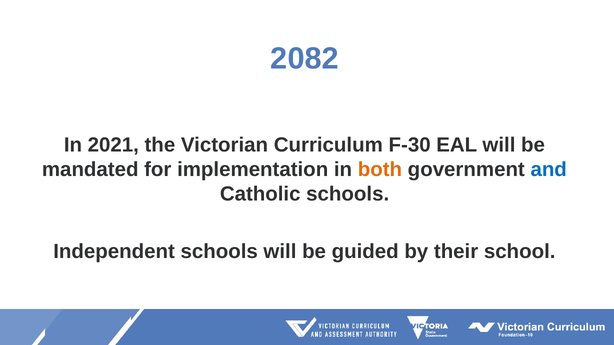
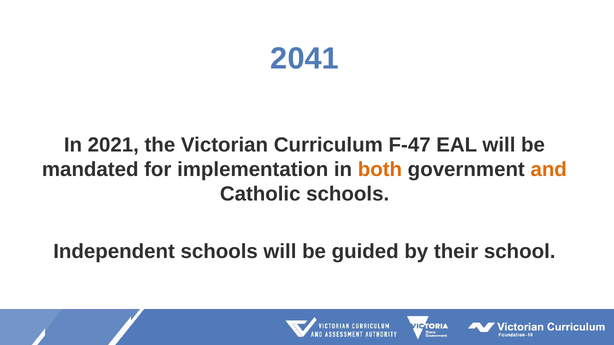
2082: 2082 -> 2041
F-30: F-30 -> F-47
and colour: blue -> orange
